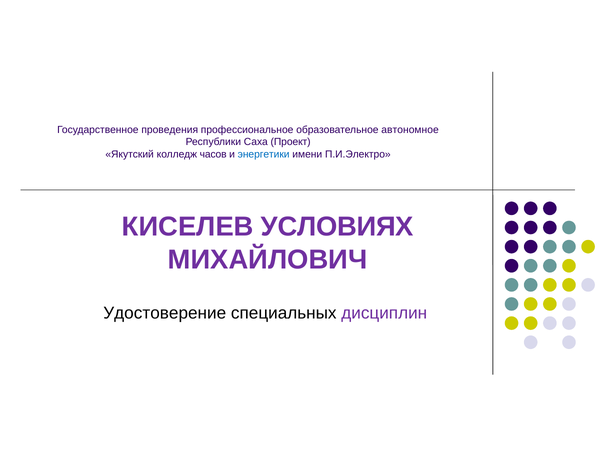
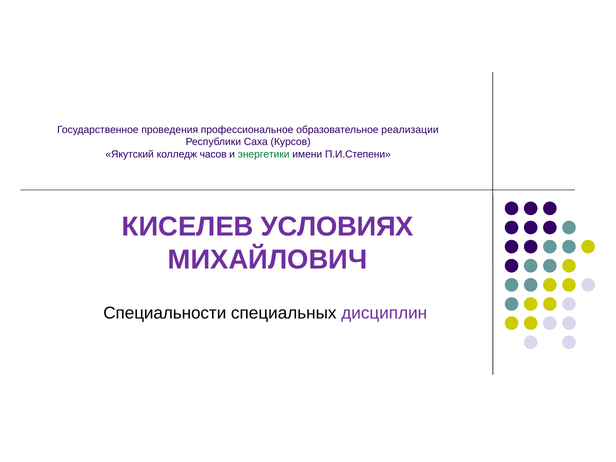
автономное: автономное -> реализации
Проект: Проект -> Курсов
энергетики colour: blue -> green
П.И.Электро: П.И.Электро -> П.И.Степени
Удостоверение: Удостоверение -> Специальности
